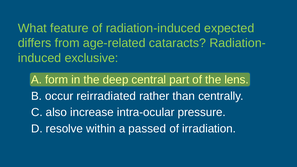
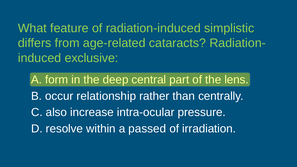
expected: expected -> simplistic
reirradiated: reirradiated -> relationship
